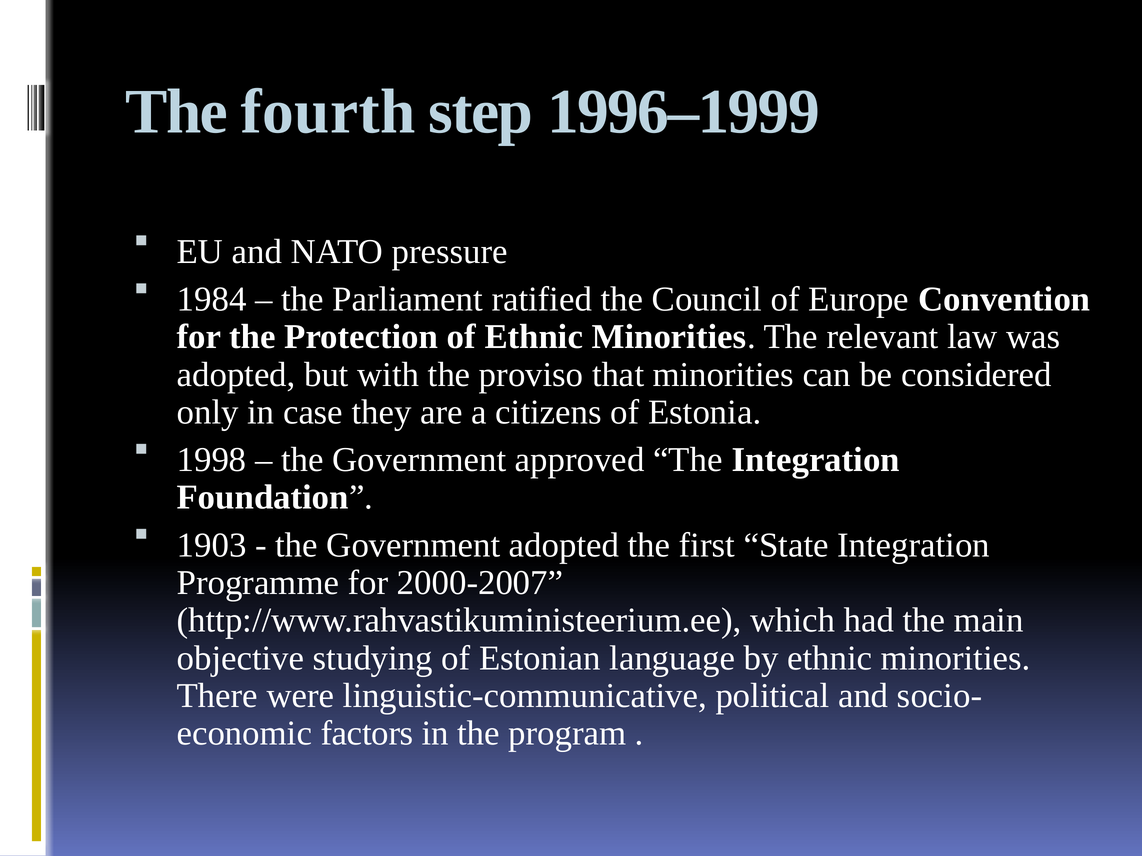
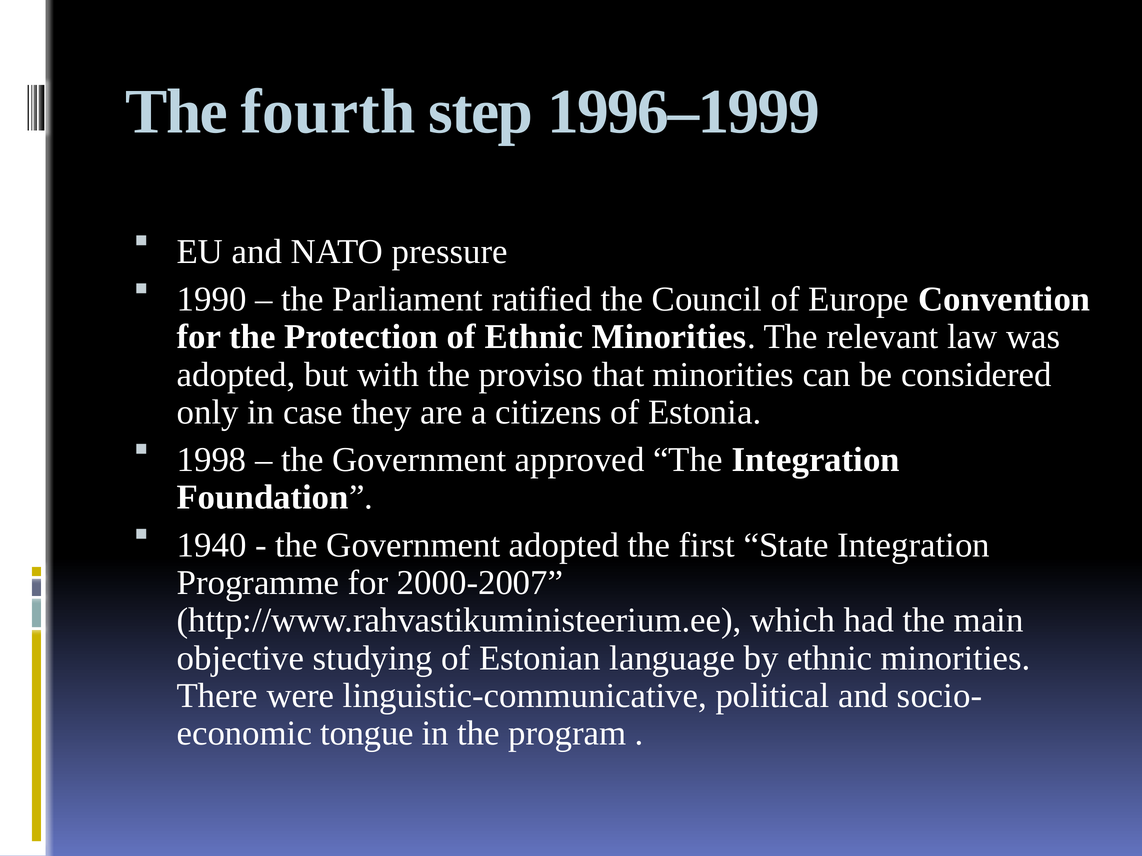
1984: 1984 -> 1990
1903: 1903 -> 1940
factors: factors -> tongue
